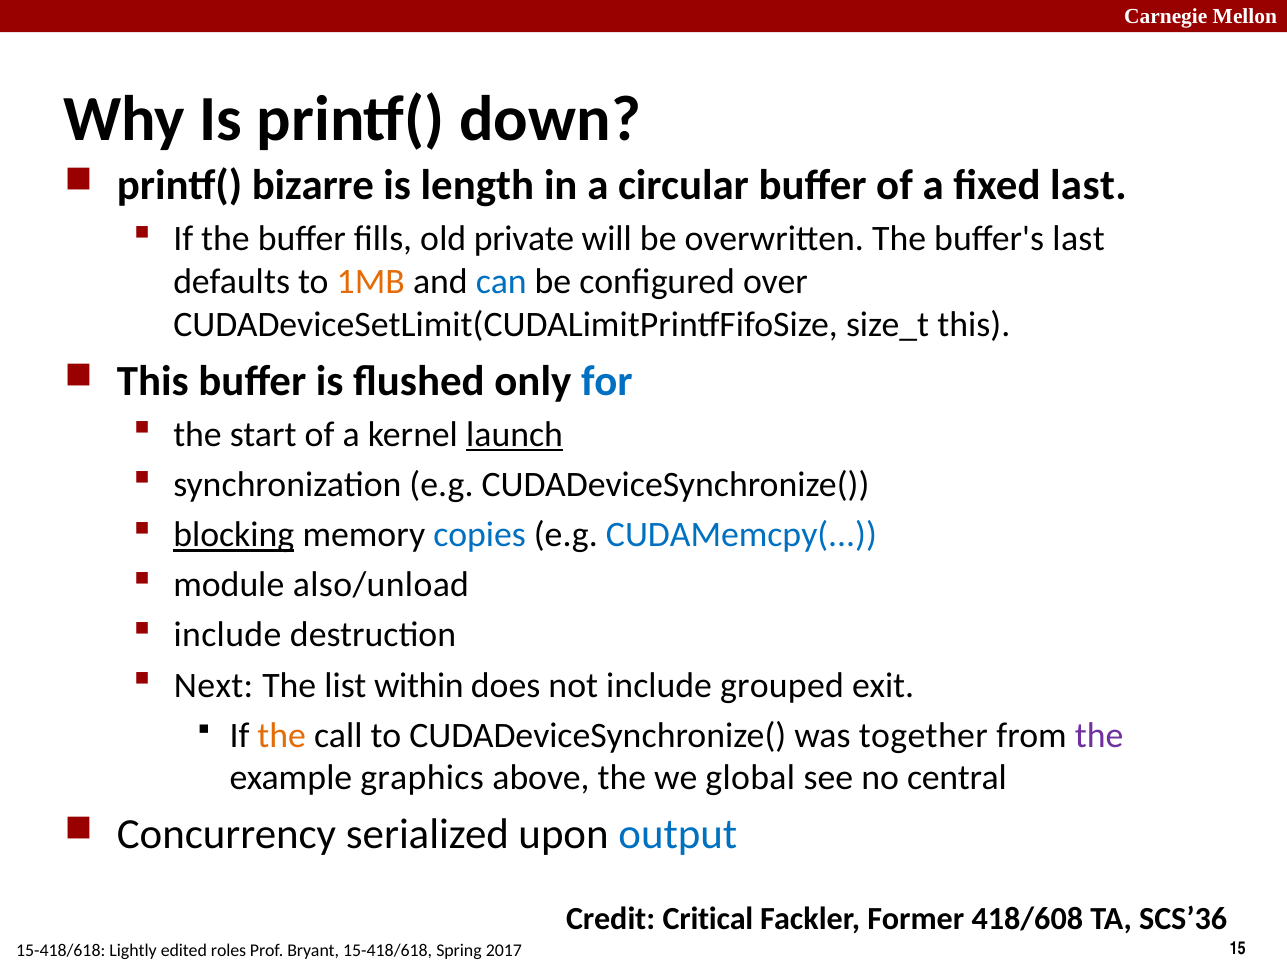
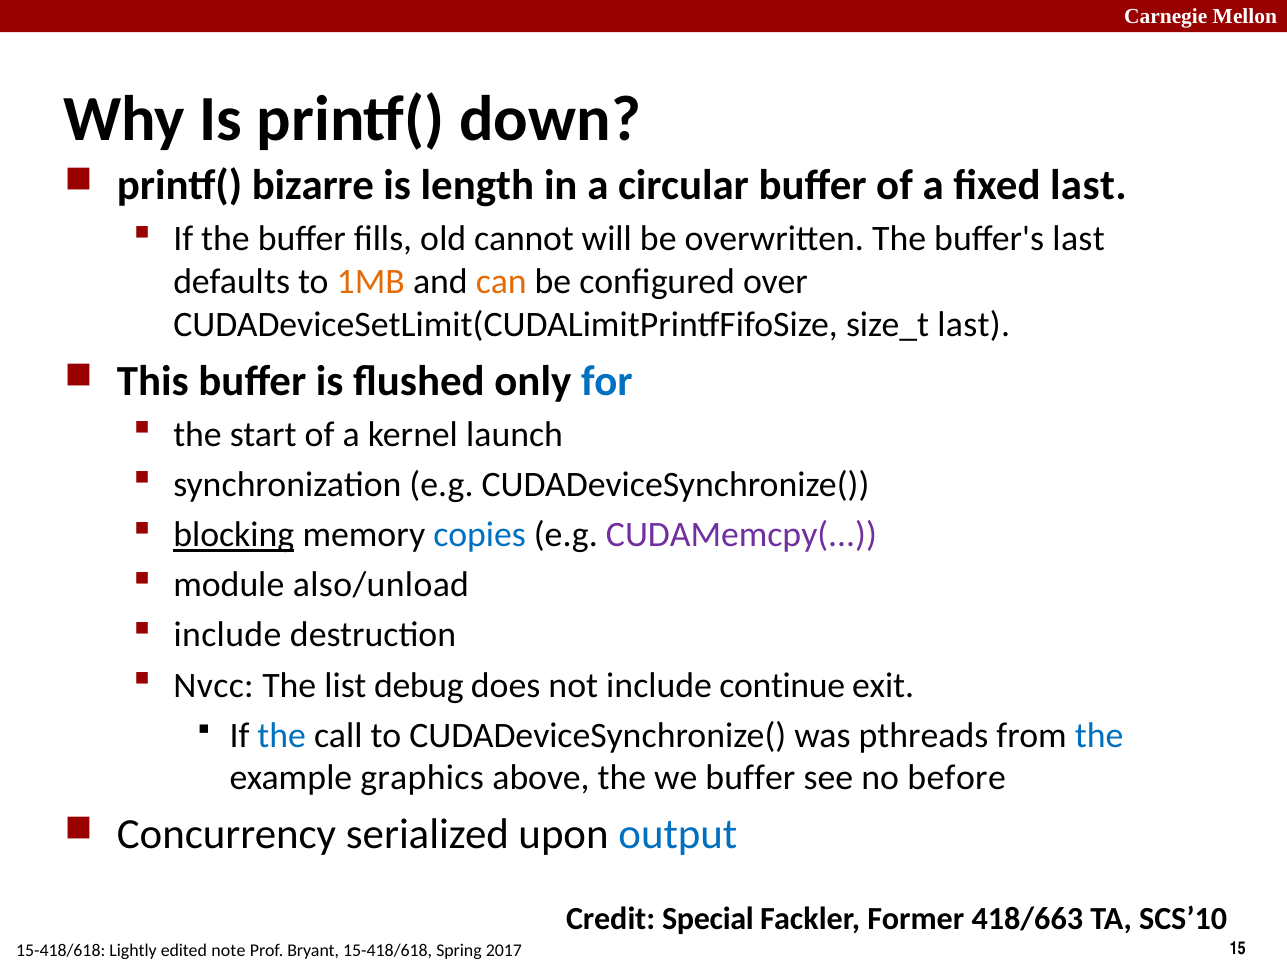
private: private -> cannot
can colour: blue -> orange
size_t this: this -> last
launch underline: present -> none
CUDAMemcpy( colour: blue -> purple
Next: Next -> Nvcc
within: within -> debug
grouped: grouped -> continue
the at (282, 735) colour: orange -> blue
together: together -> pthreads
the at (1099, 735) colour: purple -> blue
we global: global -> buffer
central: central -> before
Critical: Critical -> Special
418/608: 418/608 -> 418/663
SCS’36: SCS’36 -> SCS’10
roles: roles -> note
